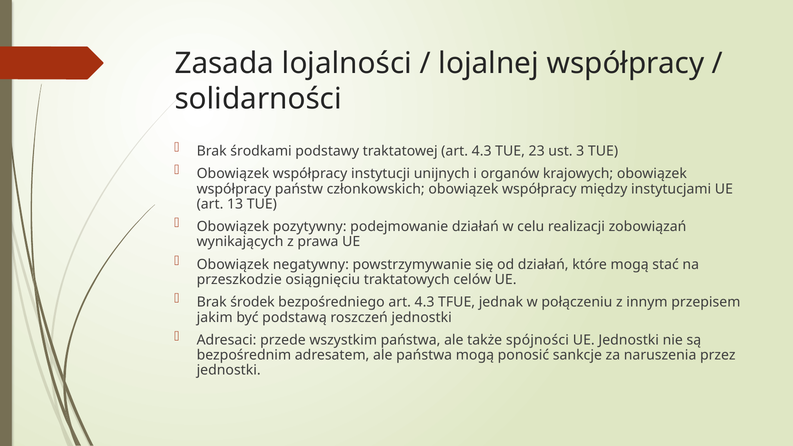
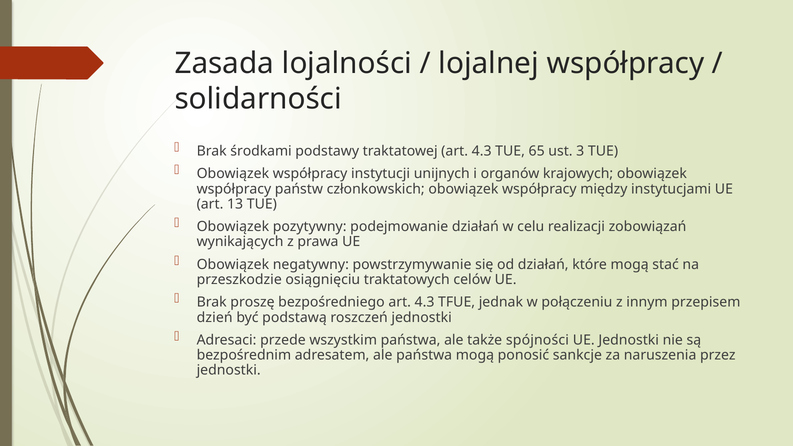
23: 23 -> 65
środek: środek -> proszę
jakim: jakim -> dzień
